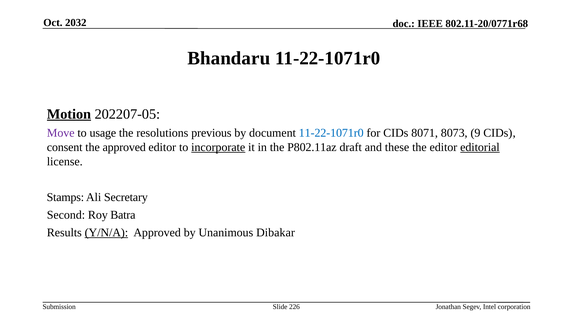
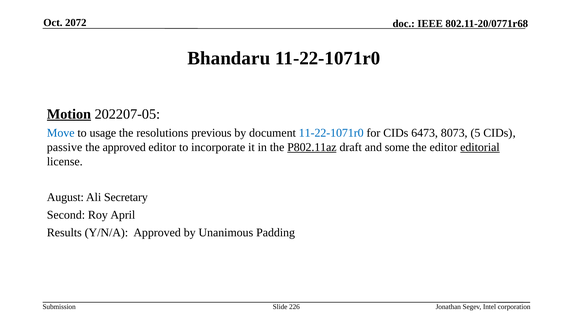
2032: 2032 -> 2072
Move colour: purple -> blue
8071: 8071 -> 6473
9: 9 -> 5
consent: consent -> passive
incorporate underline: present -> none
P802.11az underline: none -> present
these: these -> some
Stamps: Stamps -> August
Batra: Batra -> April
Y/N/A underline: present -> none
Dibakar: Dibakar -> Padding
